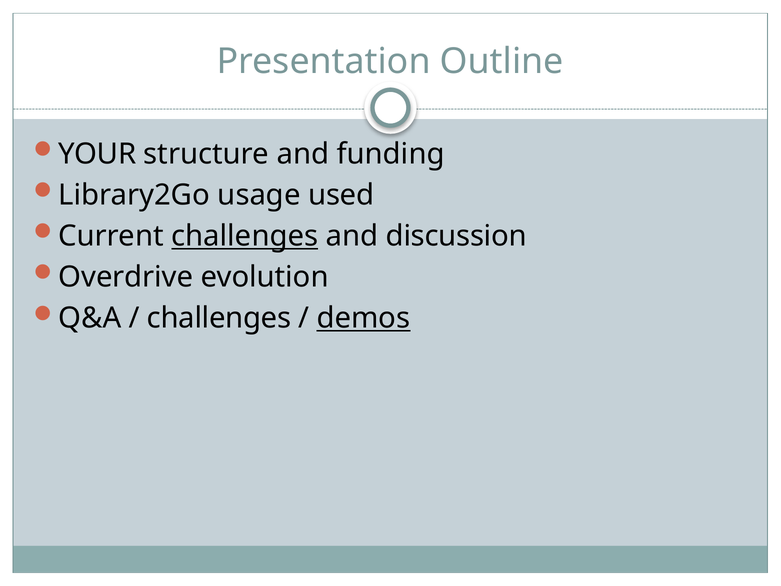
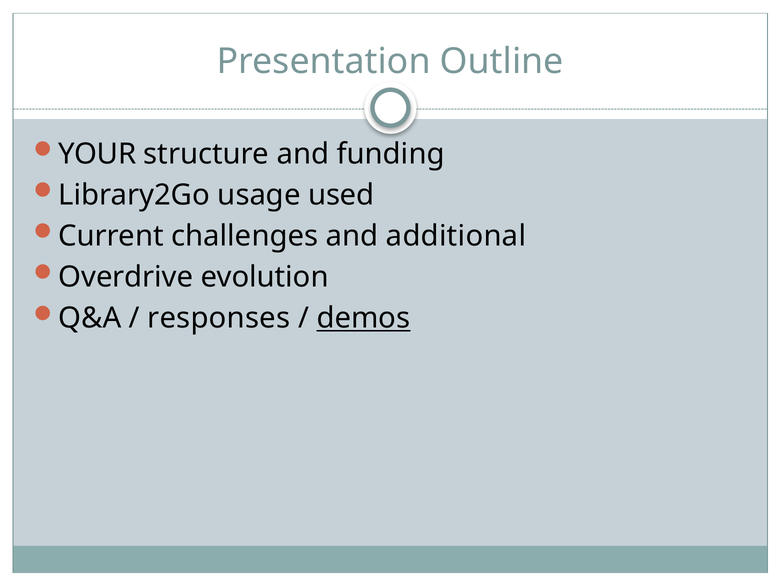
challenges at (245, 236) underline: present -> none
discussion: discussion -> additional
challenges at (219, 318): challenges -> responses
